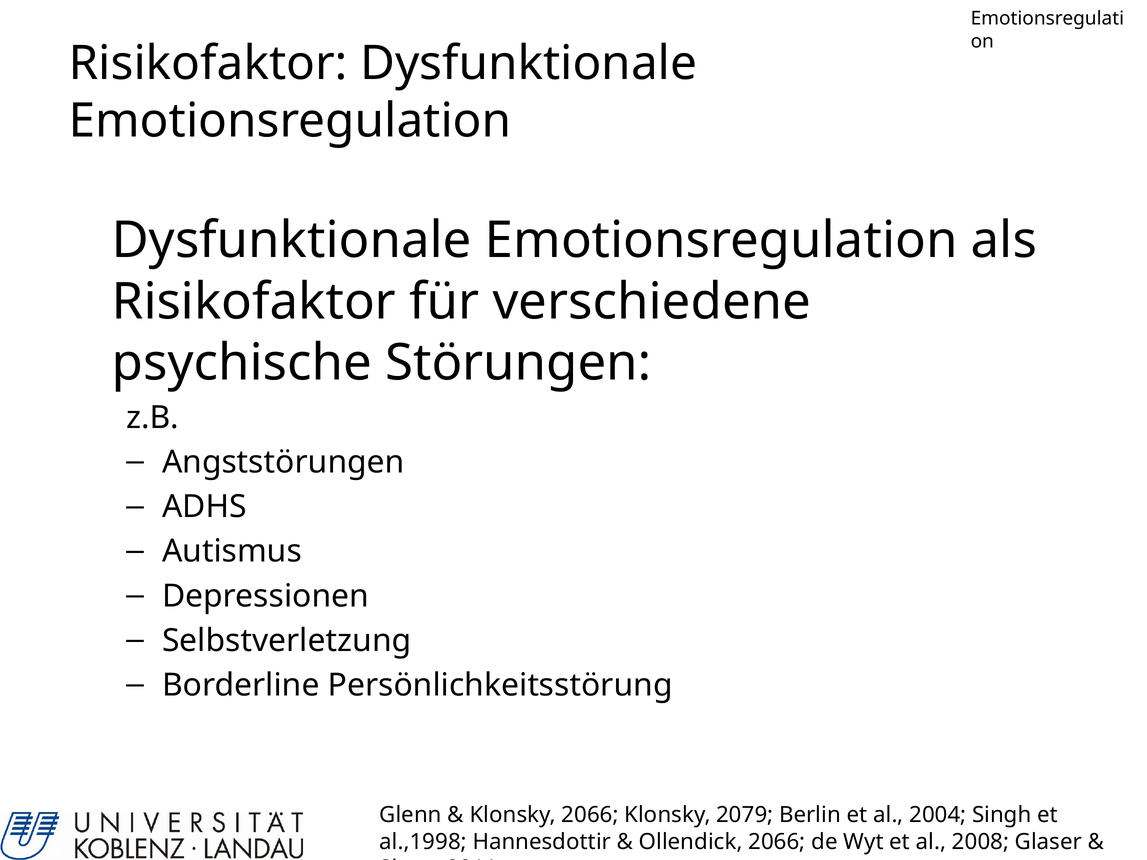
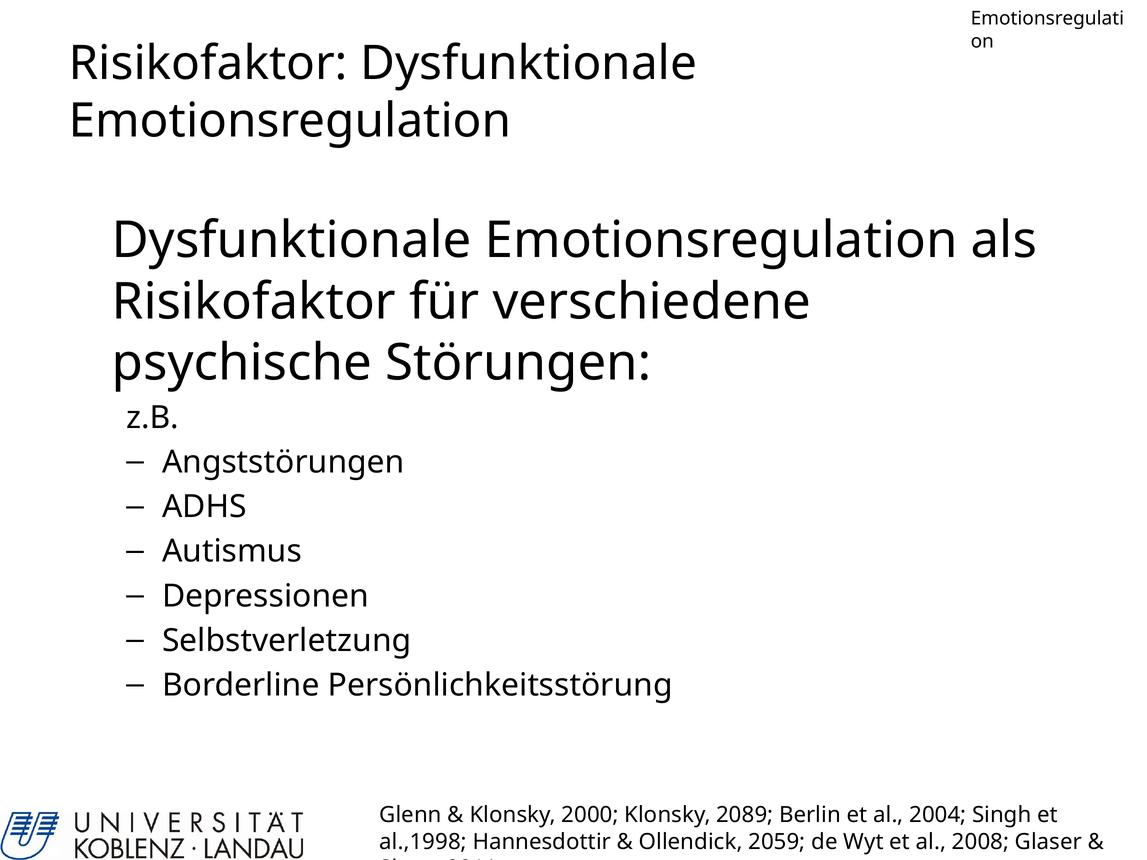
Klonsky 2066: 2066 -> 2000
2079: 2079 -> 2089
Ollendick 2066: 2066 -> 2059
